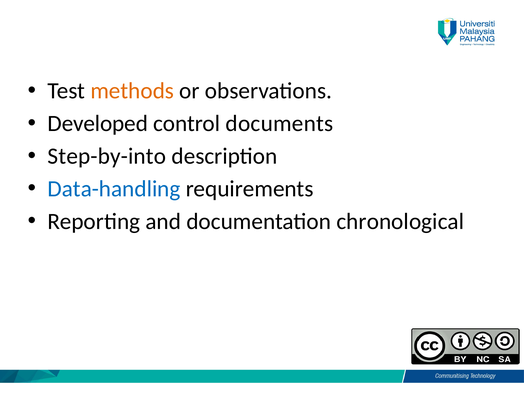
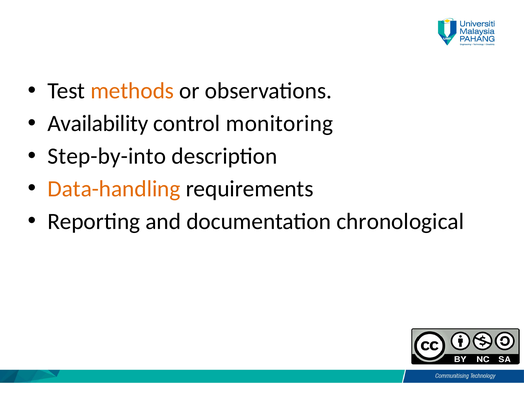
Developed: Developed -> Availability
documents: documents -> monitoring
Data-handling colour: blue -> orange
